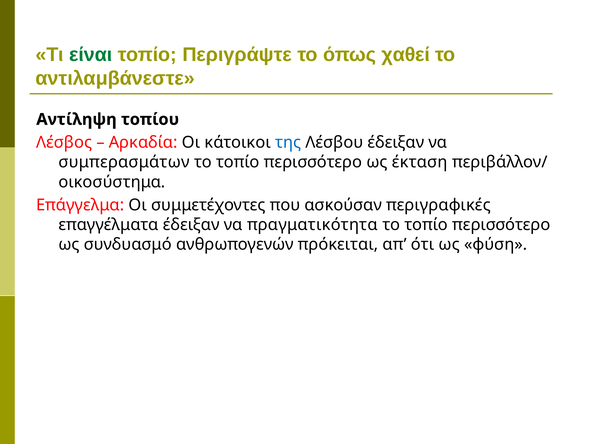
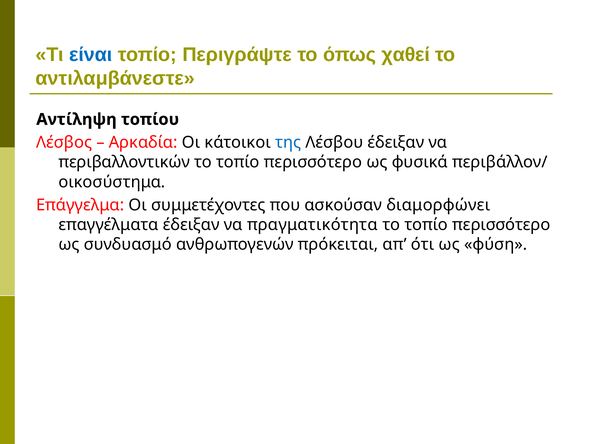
είναι colour: green -> blue
συμπερασμάτων: συμπερασμάτων -> περιβαλλοντικών
έκταση: έκταση -> φυσικά
περιγραφικές: περιγραφικές -> διαμορφώνει
